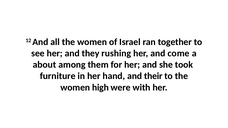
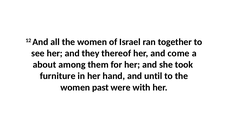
rushing: rushing -> thereof
their: their -> until
high: high -> past
